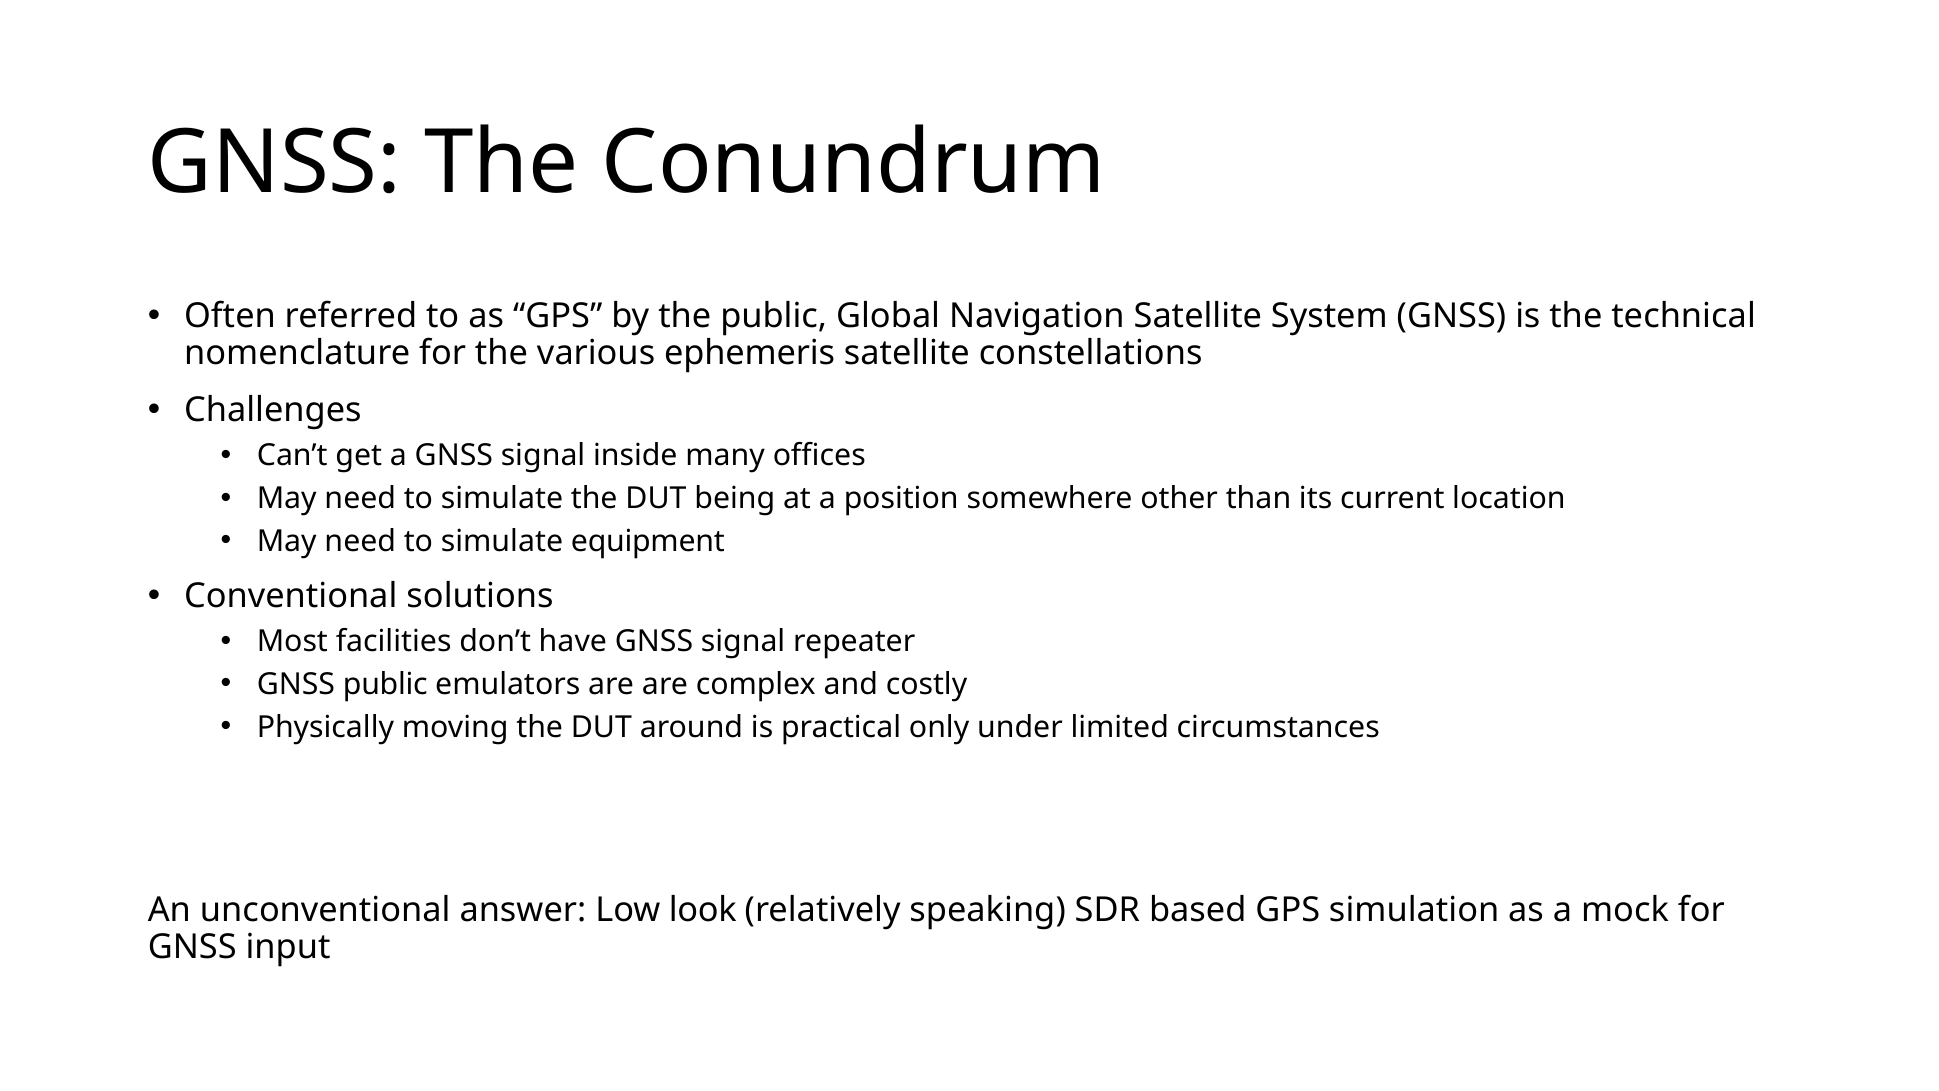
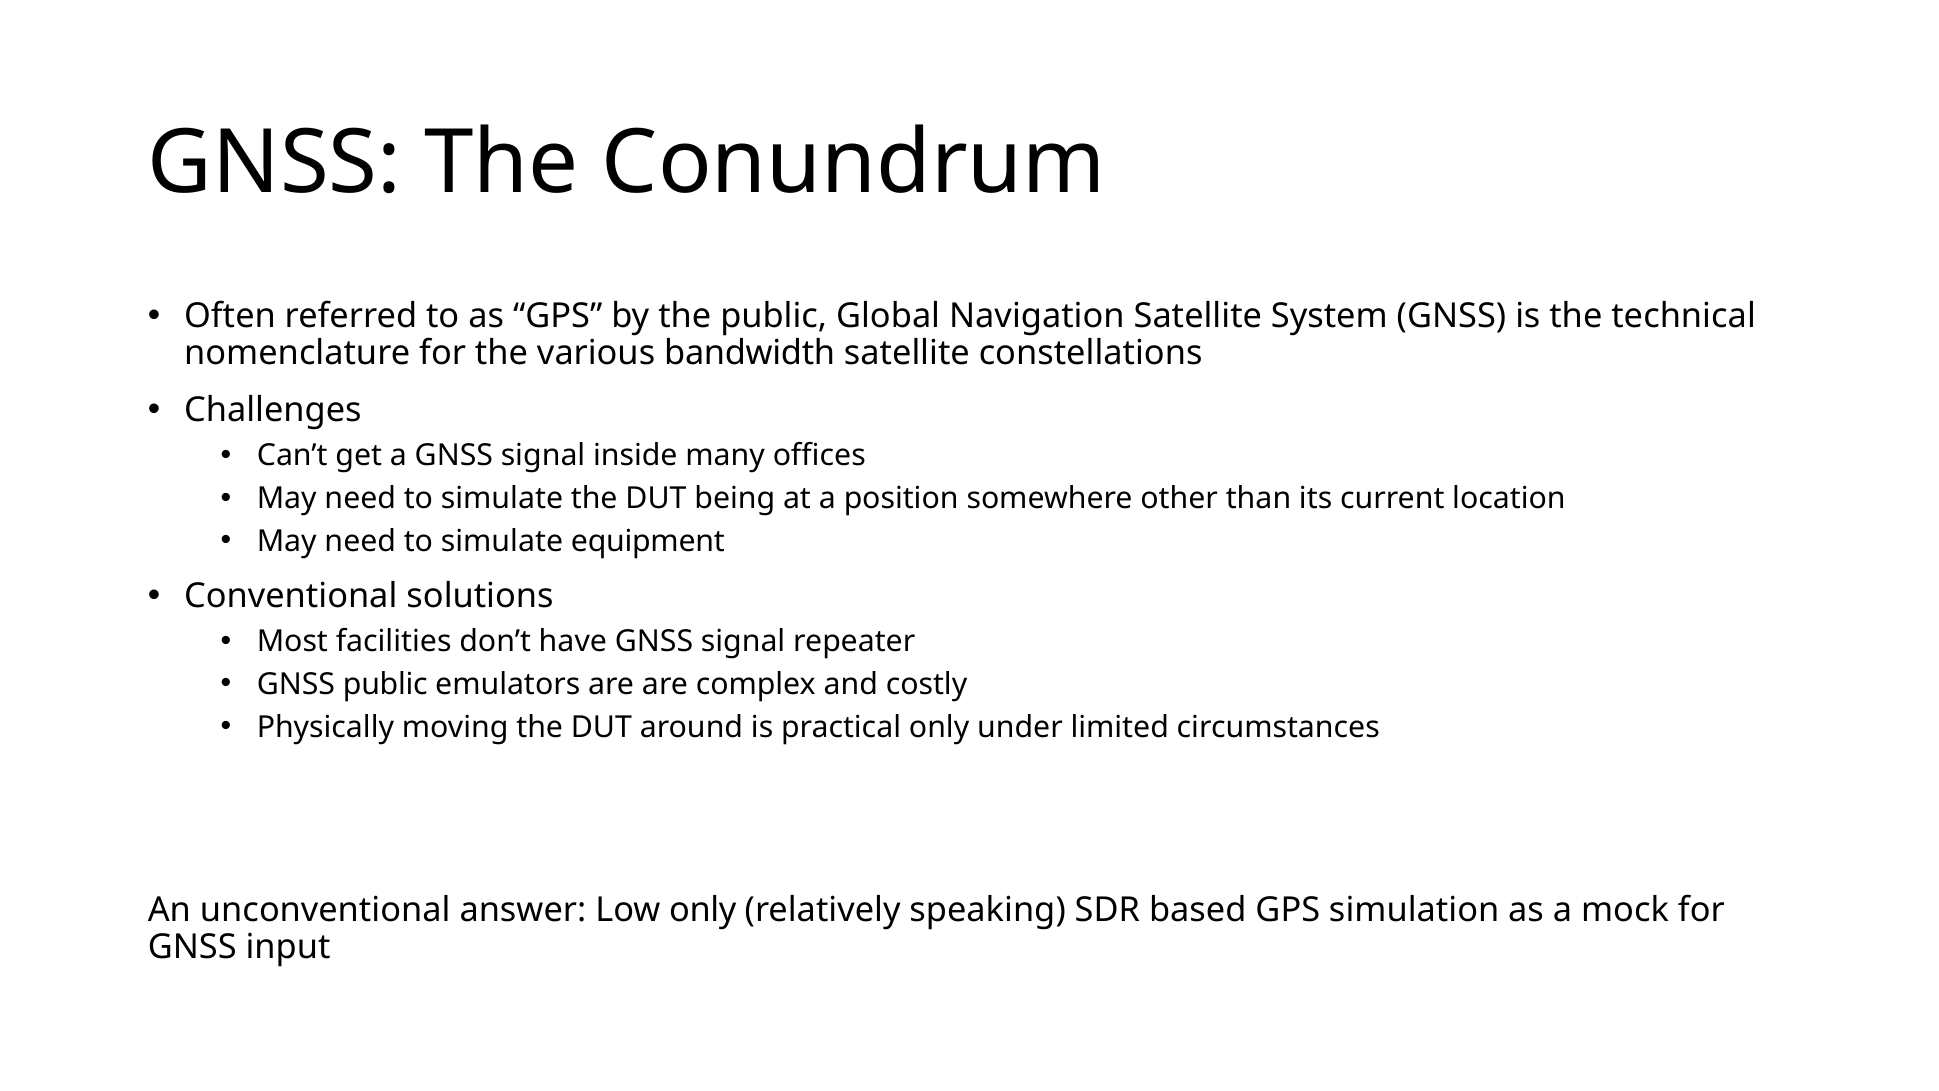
ephemeris: ephemeris -> bandwidth
Low look: look -> only
